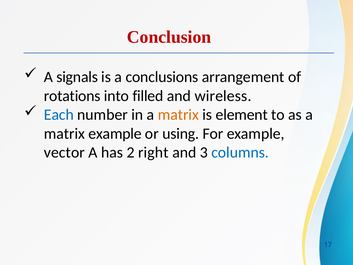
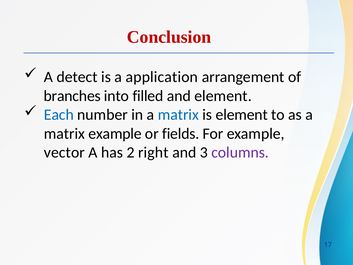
signals: signals -> detect
conclusions: conclusions -> application
rotations: rotations -> branches
and wireless: wireless -> element
matrix at (178, 115) colour: orange -> blue
using: using -> fields
columns colour: blue -> purple
